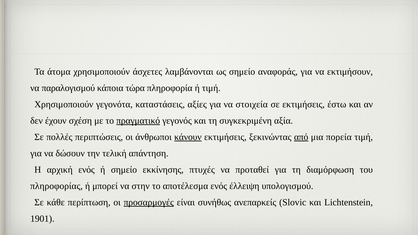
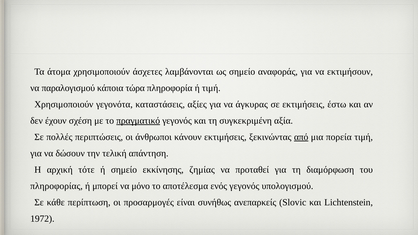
στοιχεία: στοιχεία -> άγκυρας
κάνουν underline: present -> none
αρχική ενός: ενός -> τότε
πτυχές: πτυχές -> ζημίας
στην: στην -> μόνο
ενός έλλειψη: έλλειψη -> γεγονός
προσαρμογές underline: present -> none
1901: 1901 -> 1972
